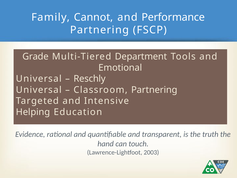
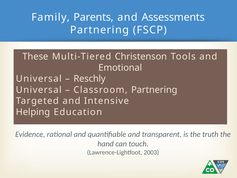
Cannot: Cannot -> Parents
Performance: Performance -> Assessments
Grade: Grade -> These
Department: Department -> Christenson
